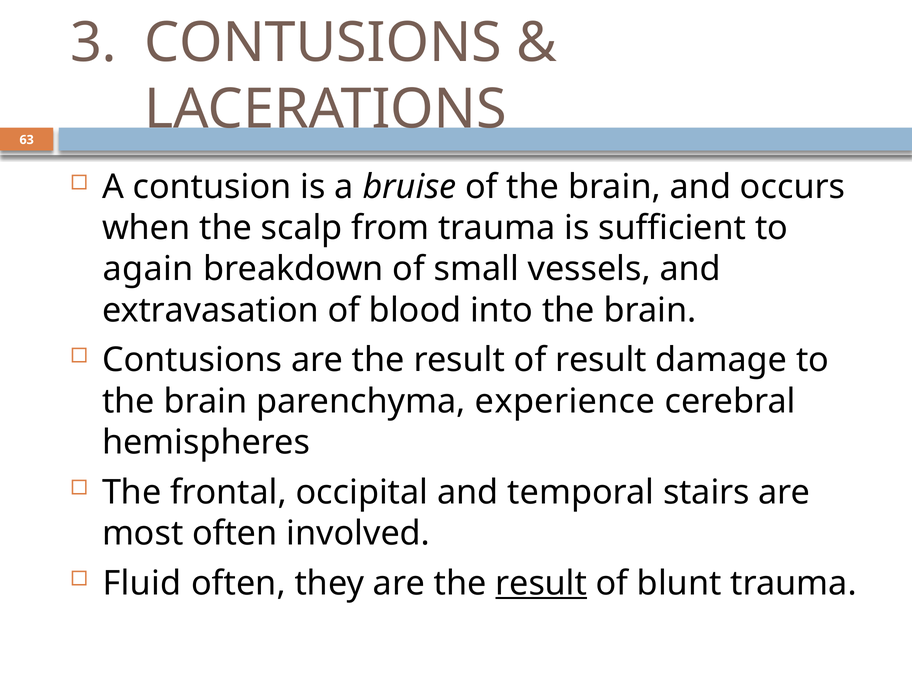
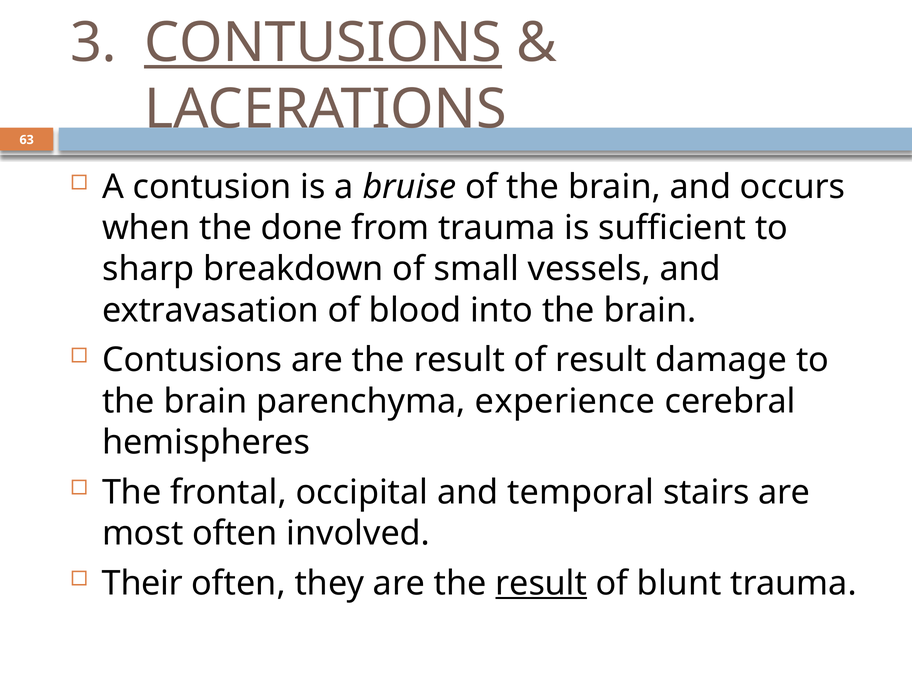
CONTUSIONS at (323, 43) underline: none -> present
scalp: scalp -> done
again: again -> sharp
Fluid: Fluid -> Their
